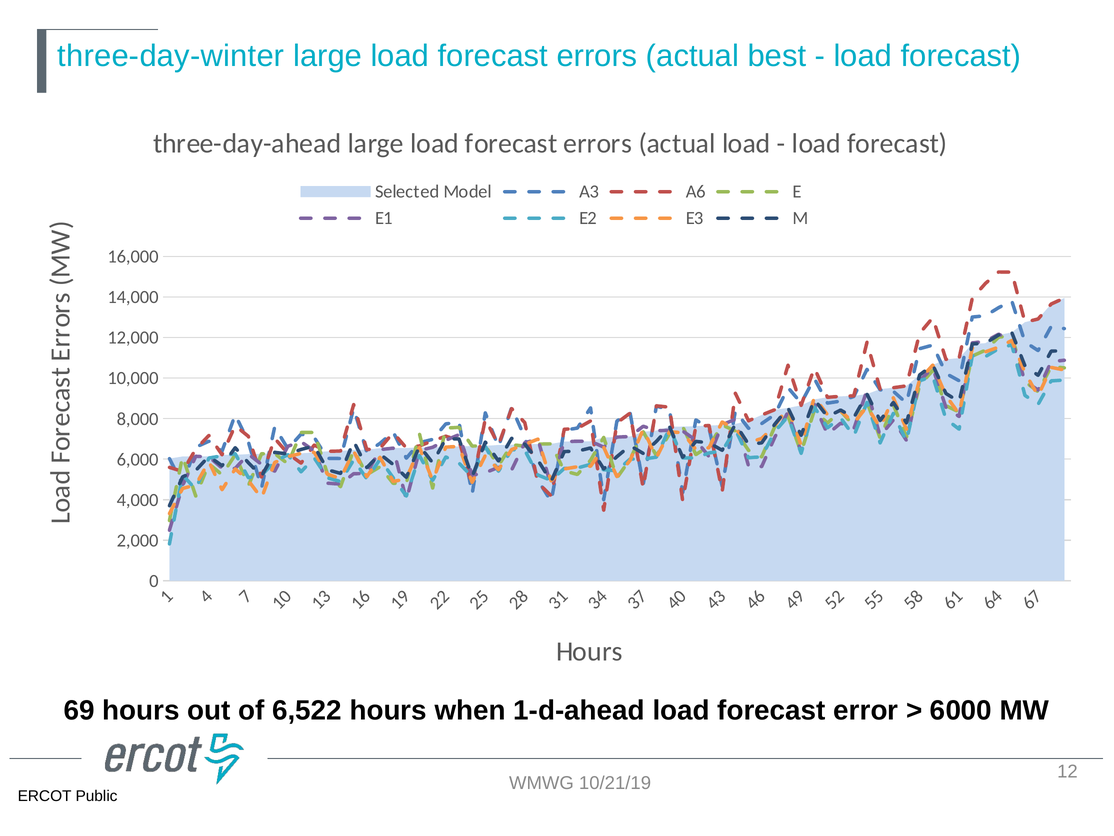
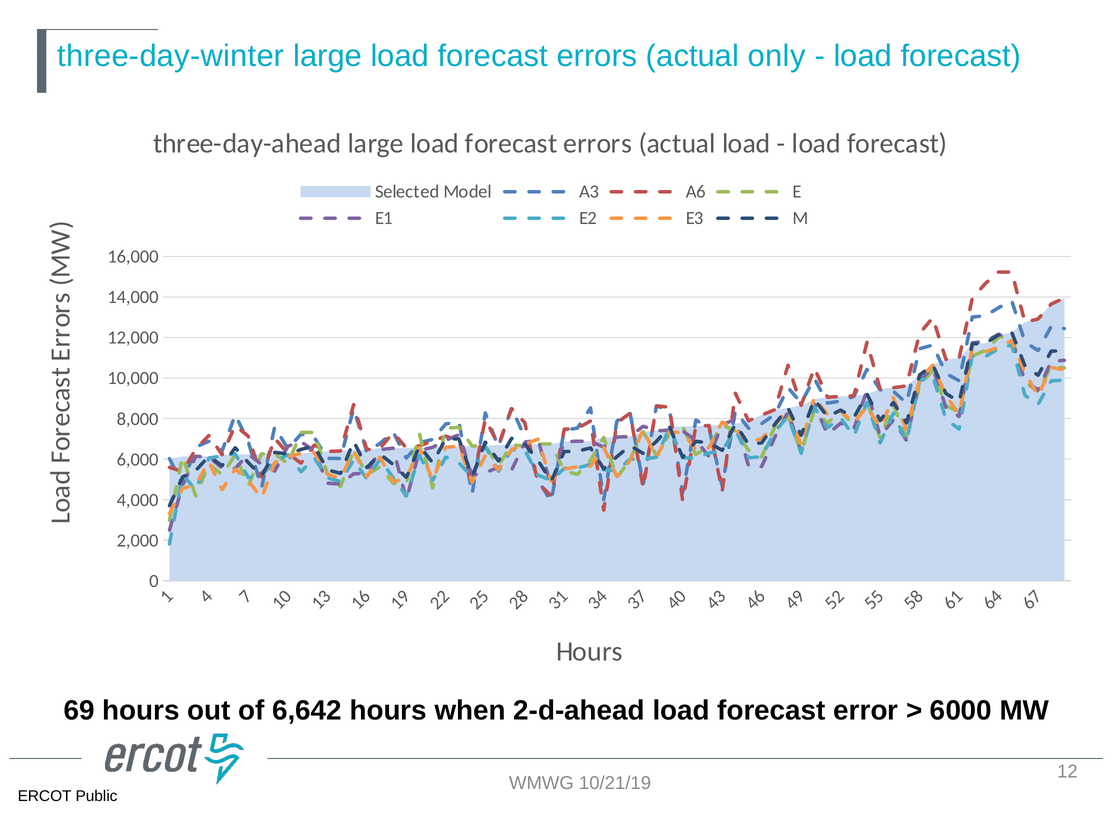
best: best -> only
6,522: 6,522 -> 6,642
1-d-ahead: 1-d-ahead -> 2-d-ahead
